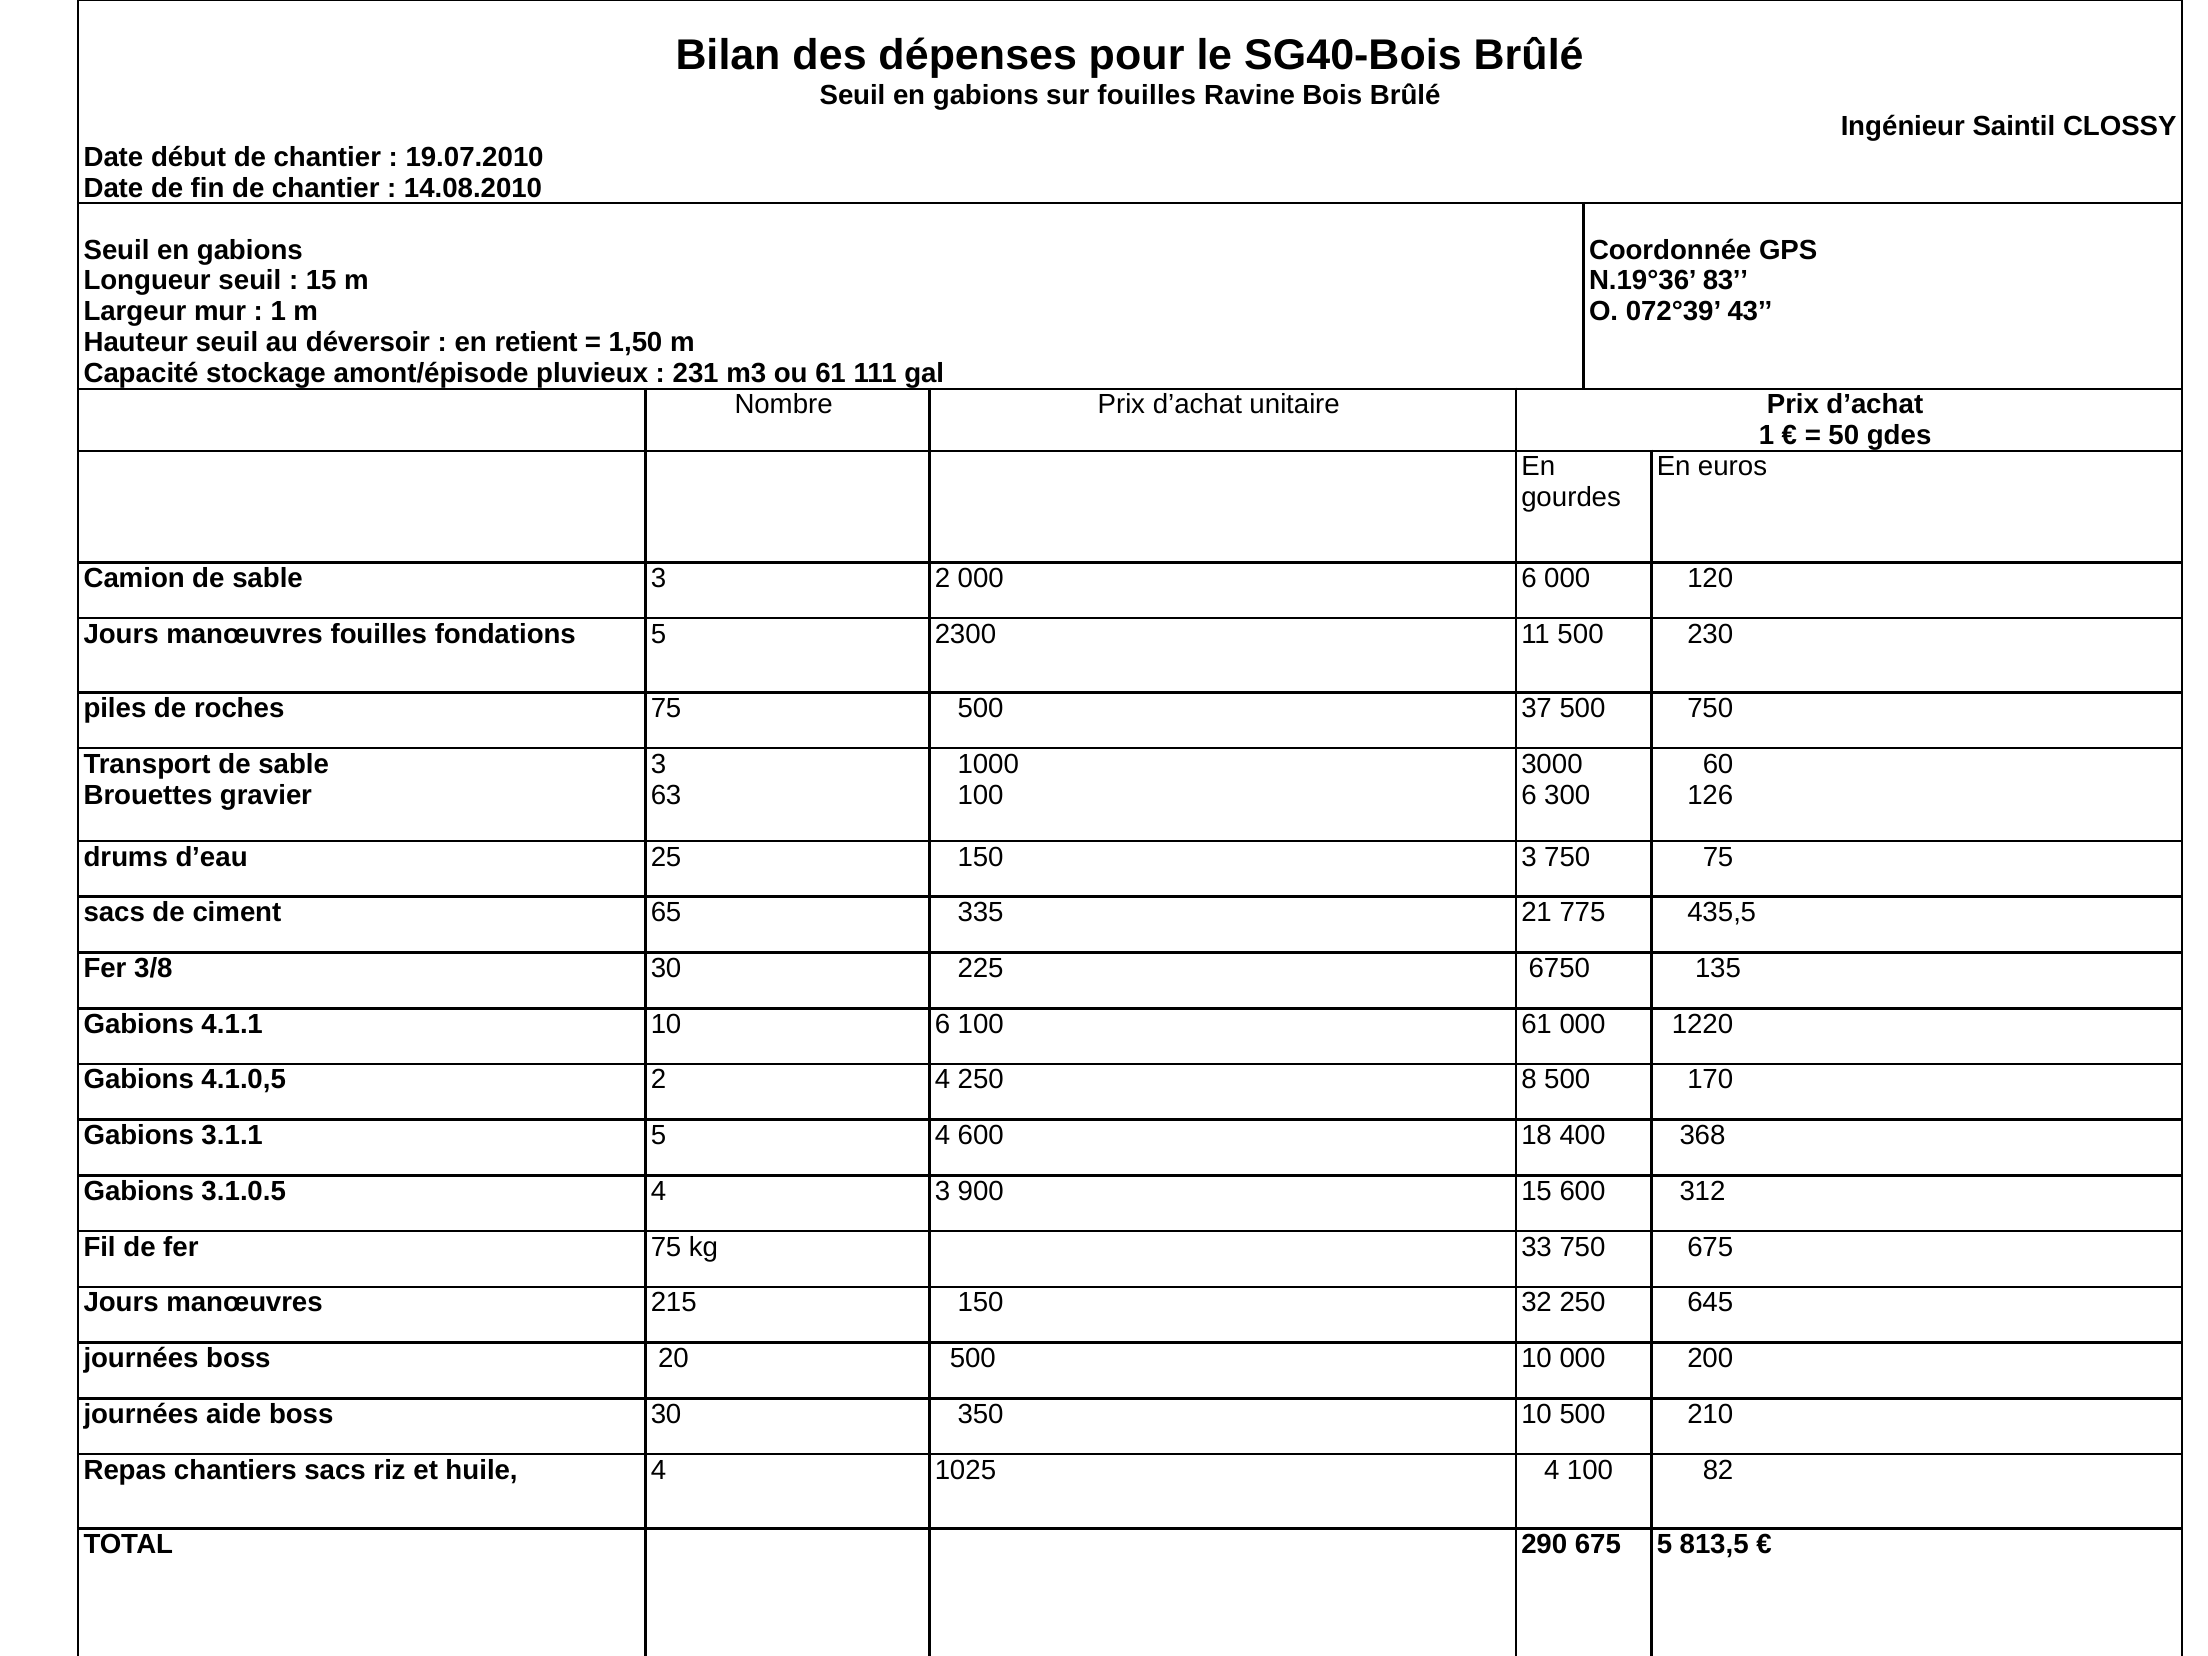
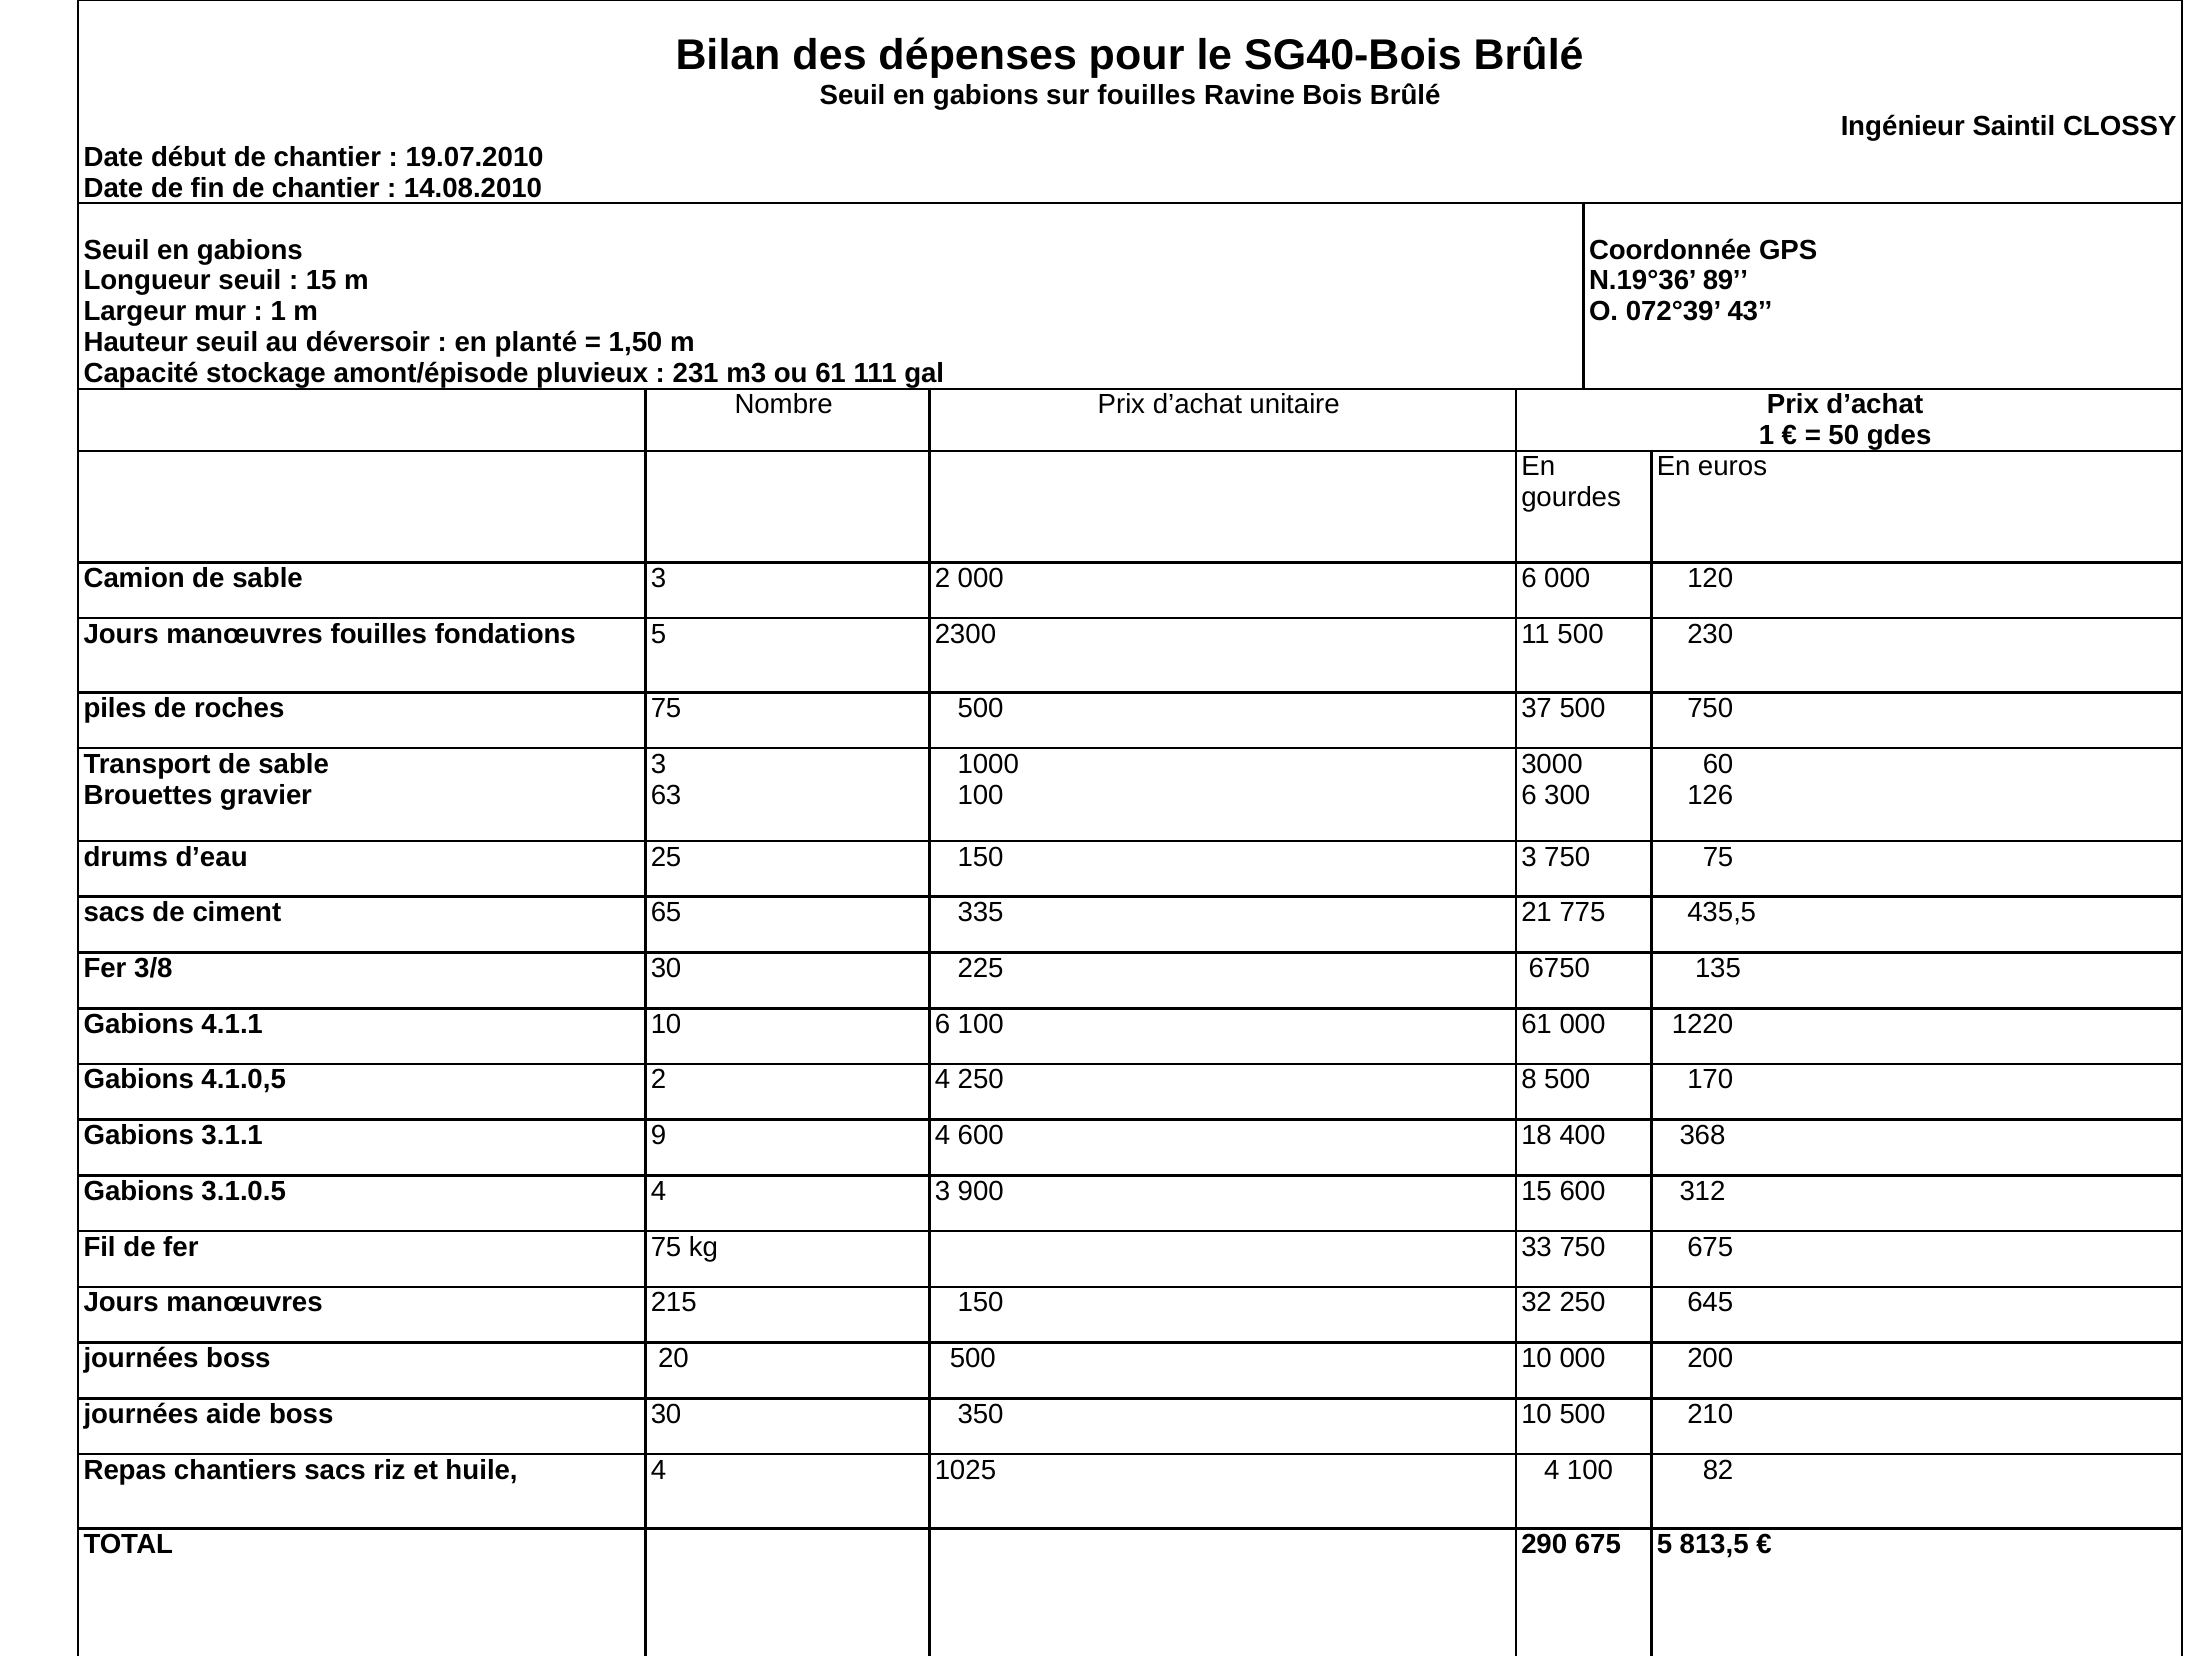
83: 83 -> 89
retient: retient -> planté
3.1.1 5: 5 -> 9
